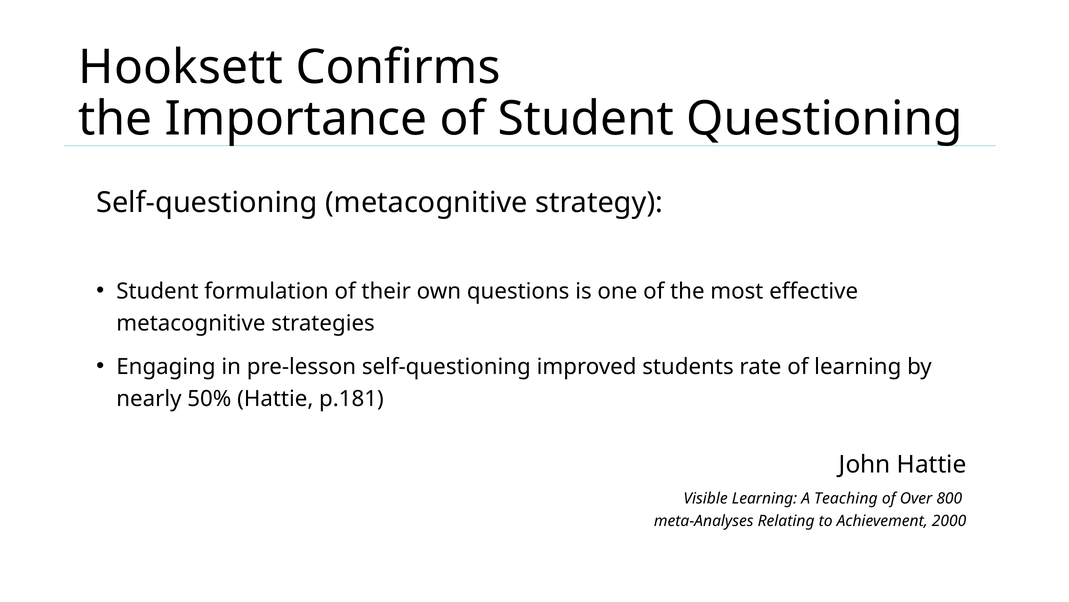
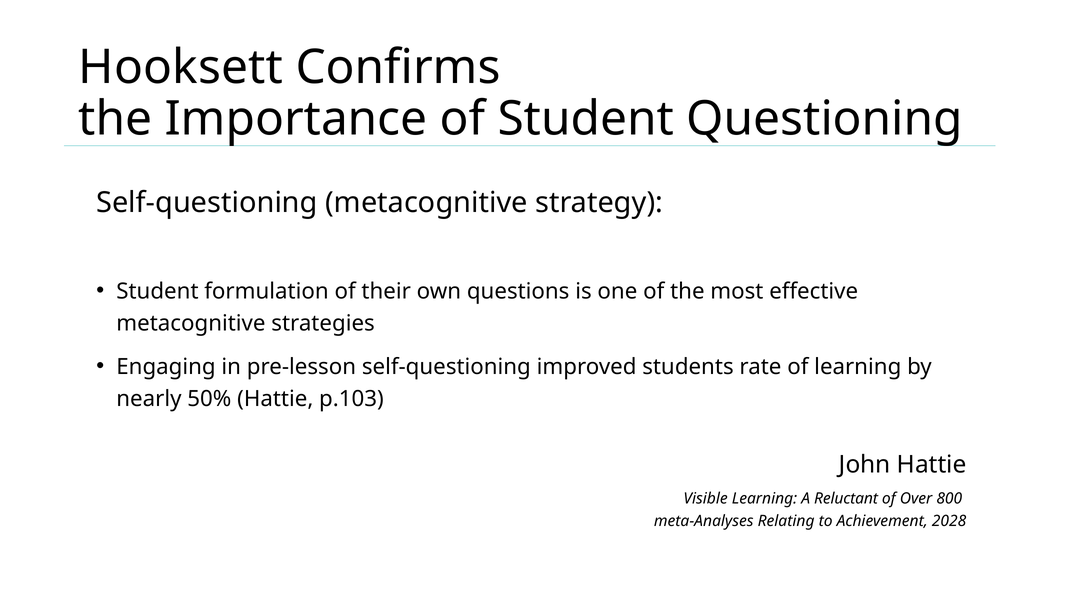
p.181: p.181 -> p.103
Teaching: Teaching -> Reluctant
2000: 2000 -> 2028
